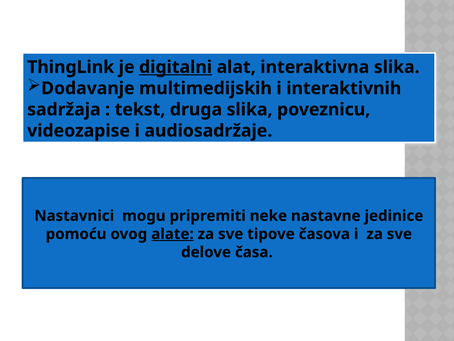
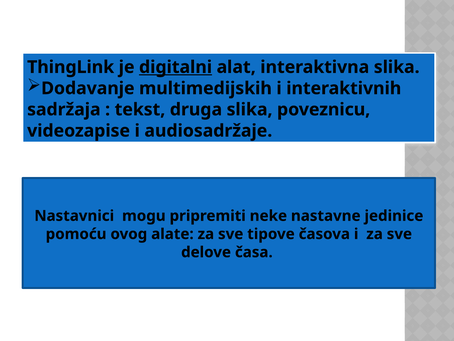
alate underline: present -> none
